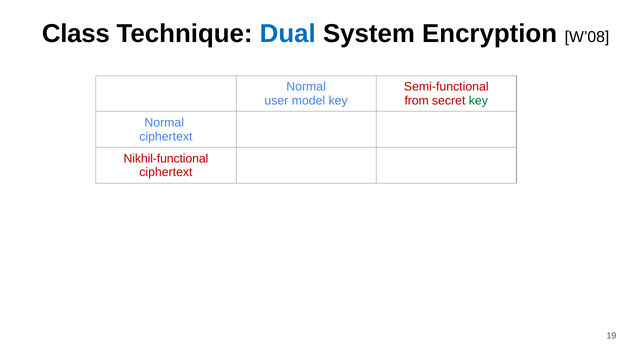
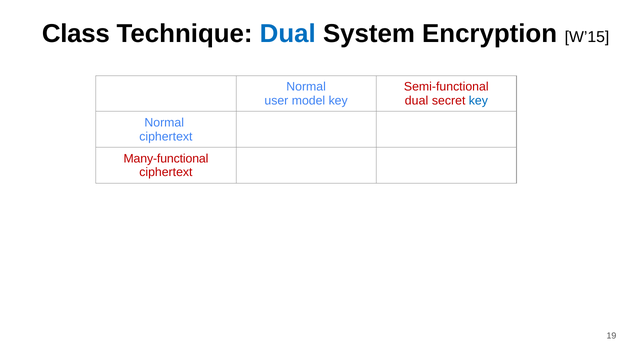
W’08: W’08 -> W’15
from at (417, 101): from -> dual
key at (478, 101) colour: green -> blue
Nikhil-functional: Nikhil-functional -> Many-functional
